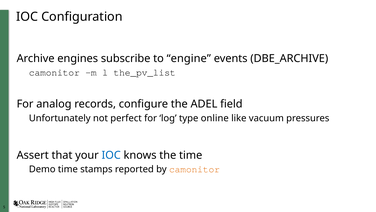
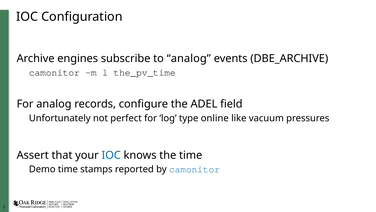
to engine: engine -> analog
the_pv_list: the_pv_list -> the_pv_time
camonitor at (194, 169) colour: orange -> blue
